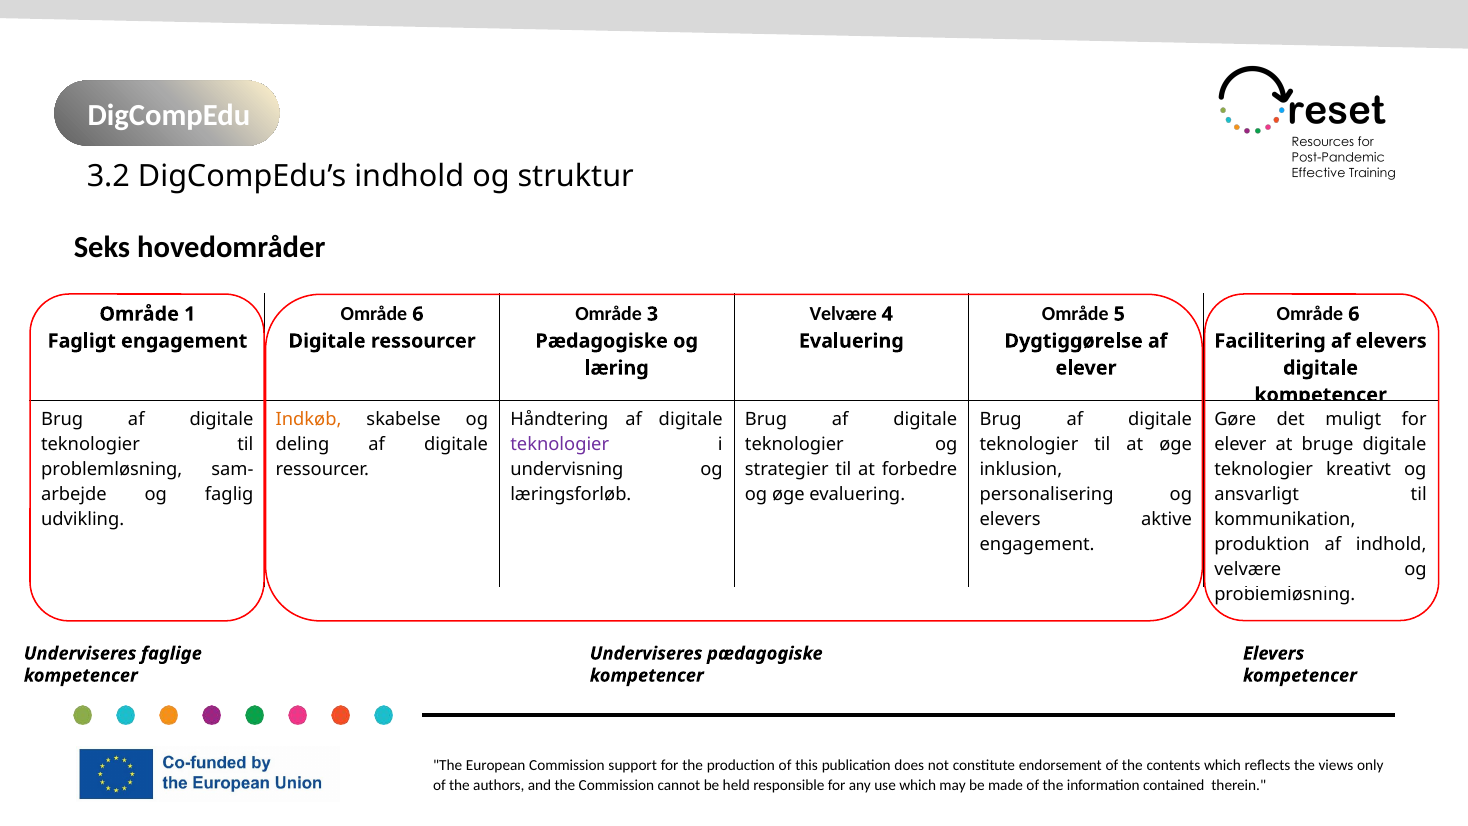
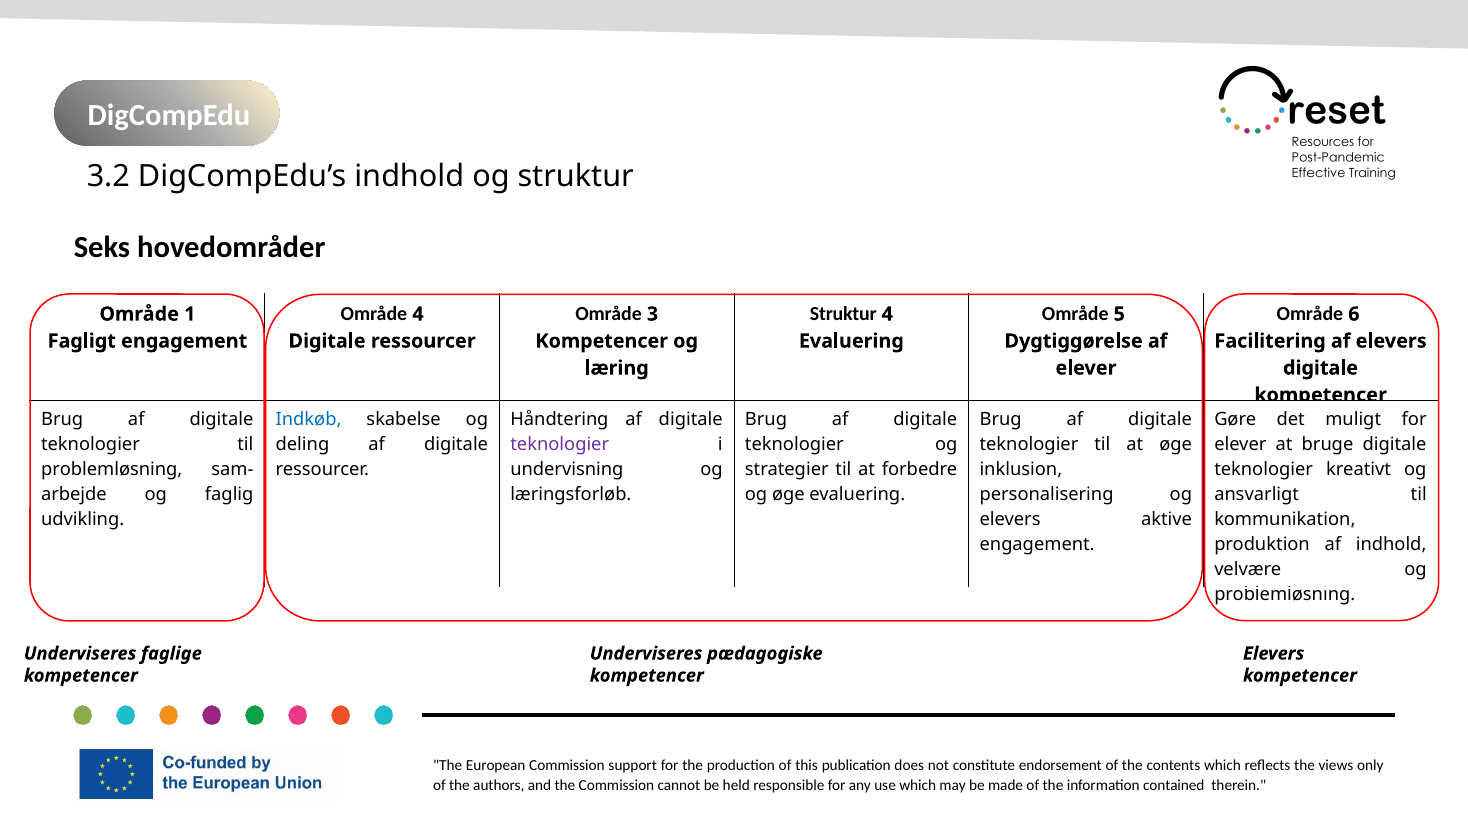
6 at (418, 314): 6 -> 4
Velvære at (843, 314): Velvære -> Struktur
Pædagogiske at (602, 341): Pædagogiske -> Kompetencer
Indkøb colour: orange -> blue
